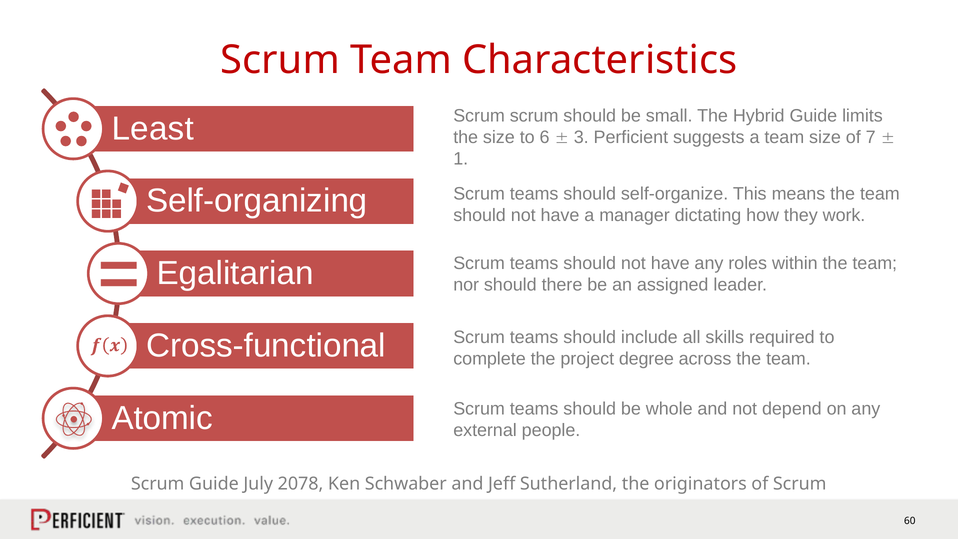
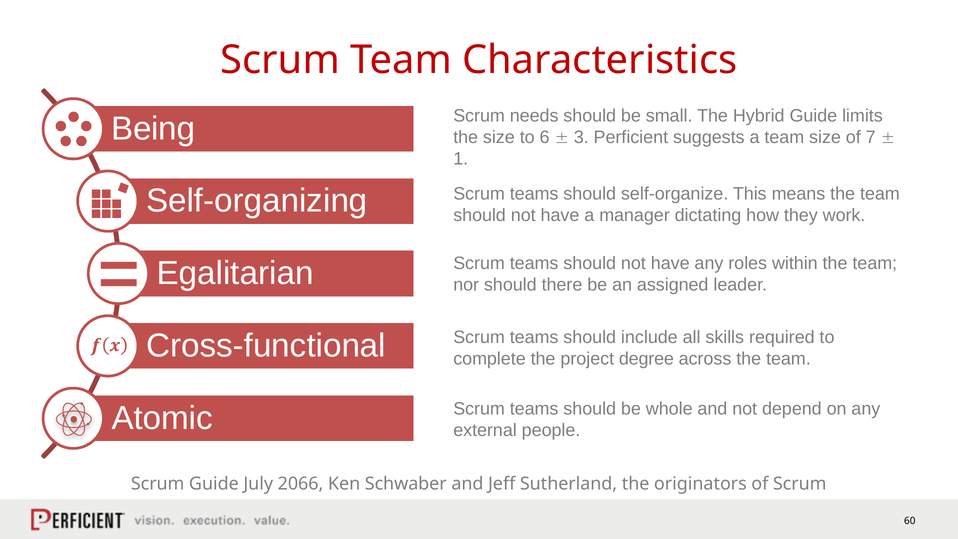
Scrum scrum: scrum -> needs
Least: Least -> Being
2078: 2078 -> 2066
